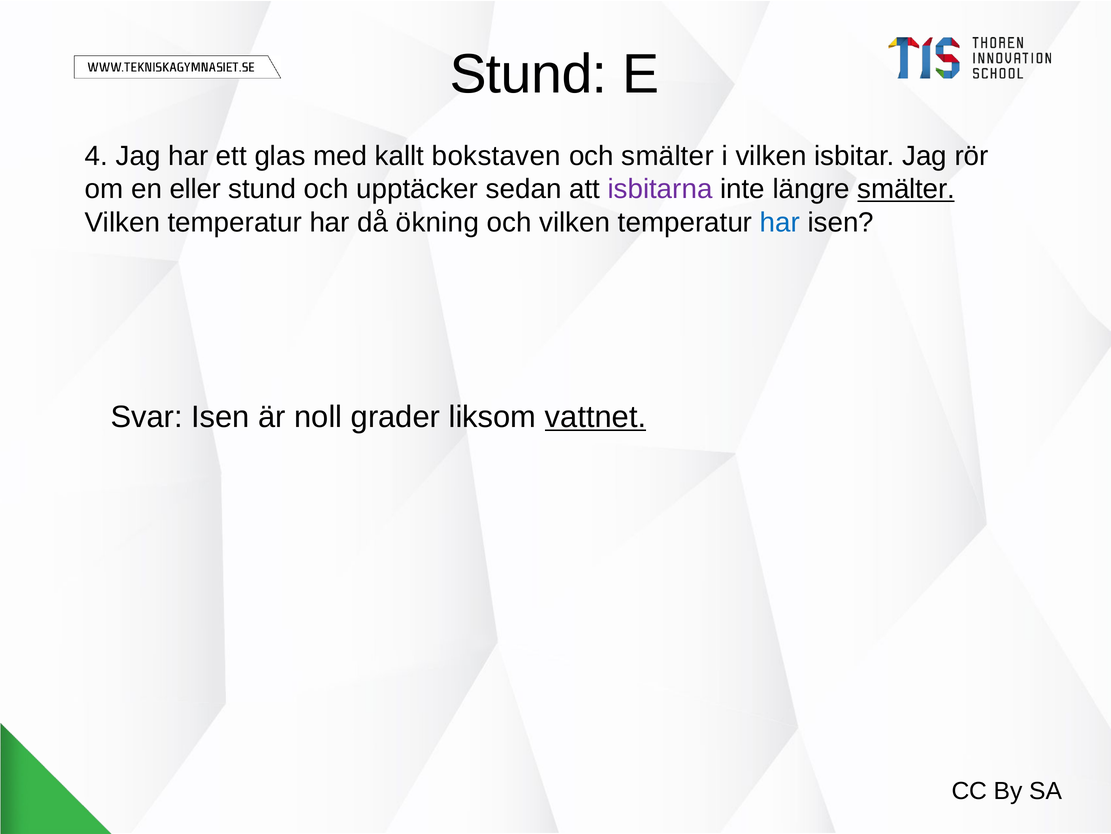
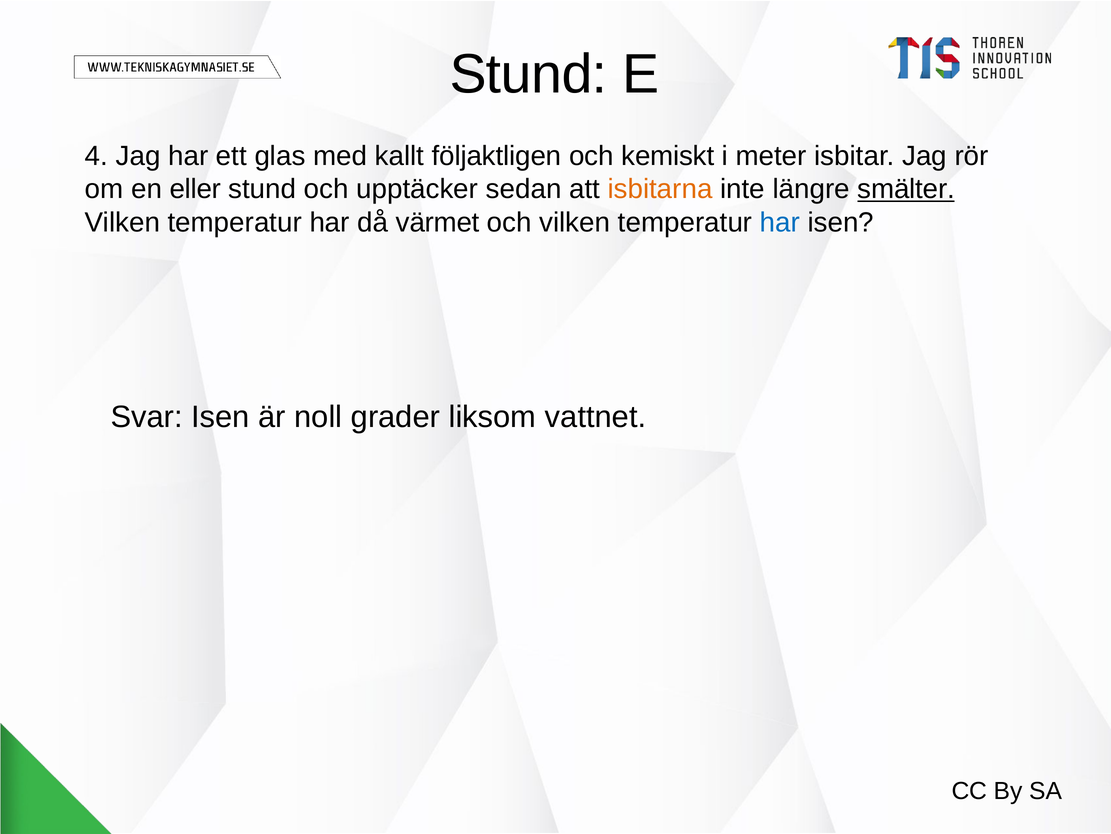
bokstaven: bokstaven -> följaktligen
och smälter: smälter -> kemiskt
i vilken: vilken -> meter
isbitarna colour: purple -> orange
ökning: ökning -> värmet
vattnet underline: present -> none
